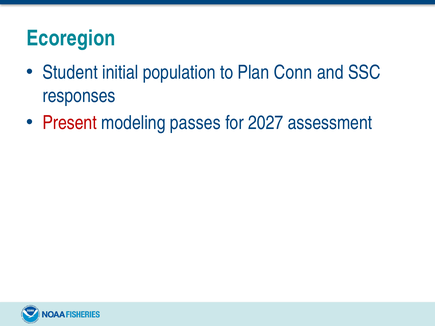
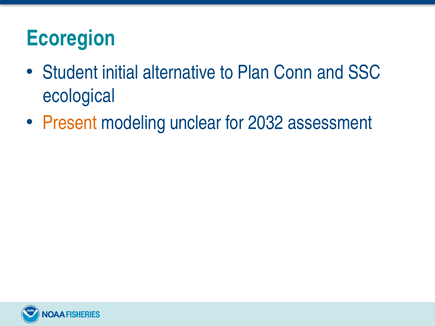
population: population -> alternative
responses: responses -> ecological
Present colour: red -> orange
passes: passes -> unclear
2027: 2027 -> 2032
